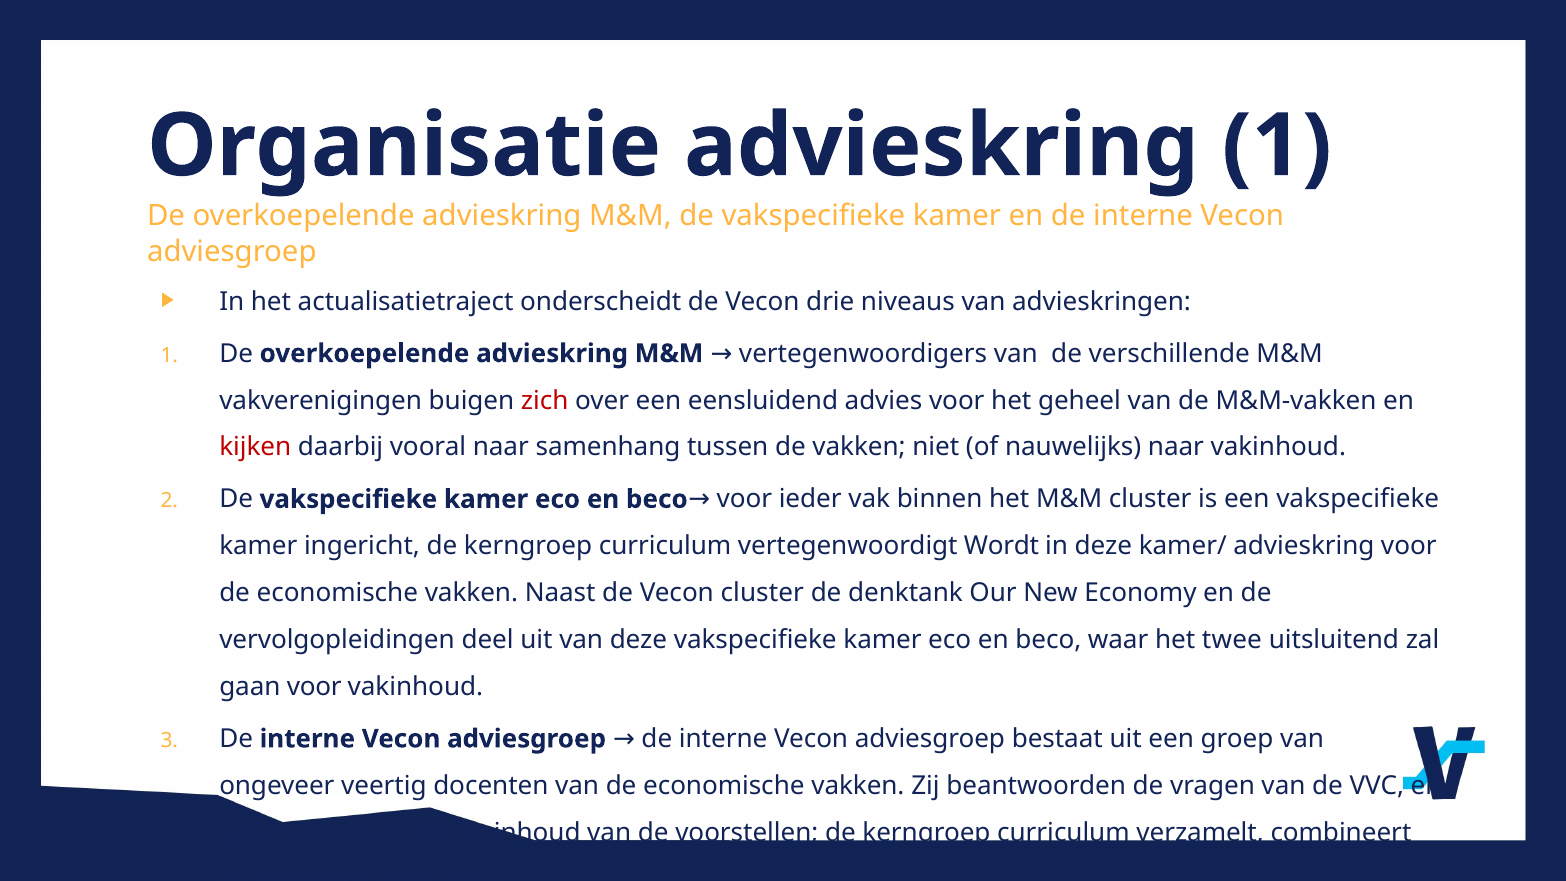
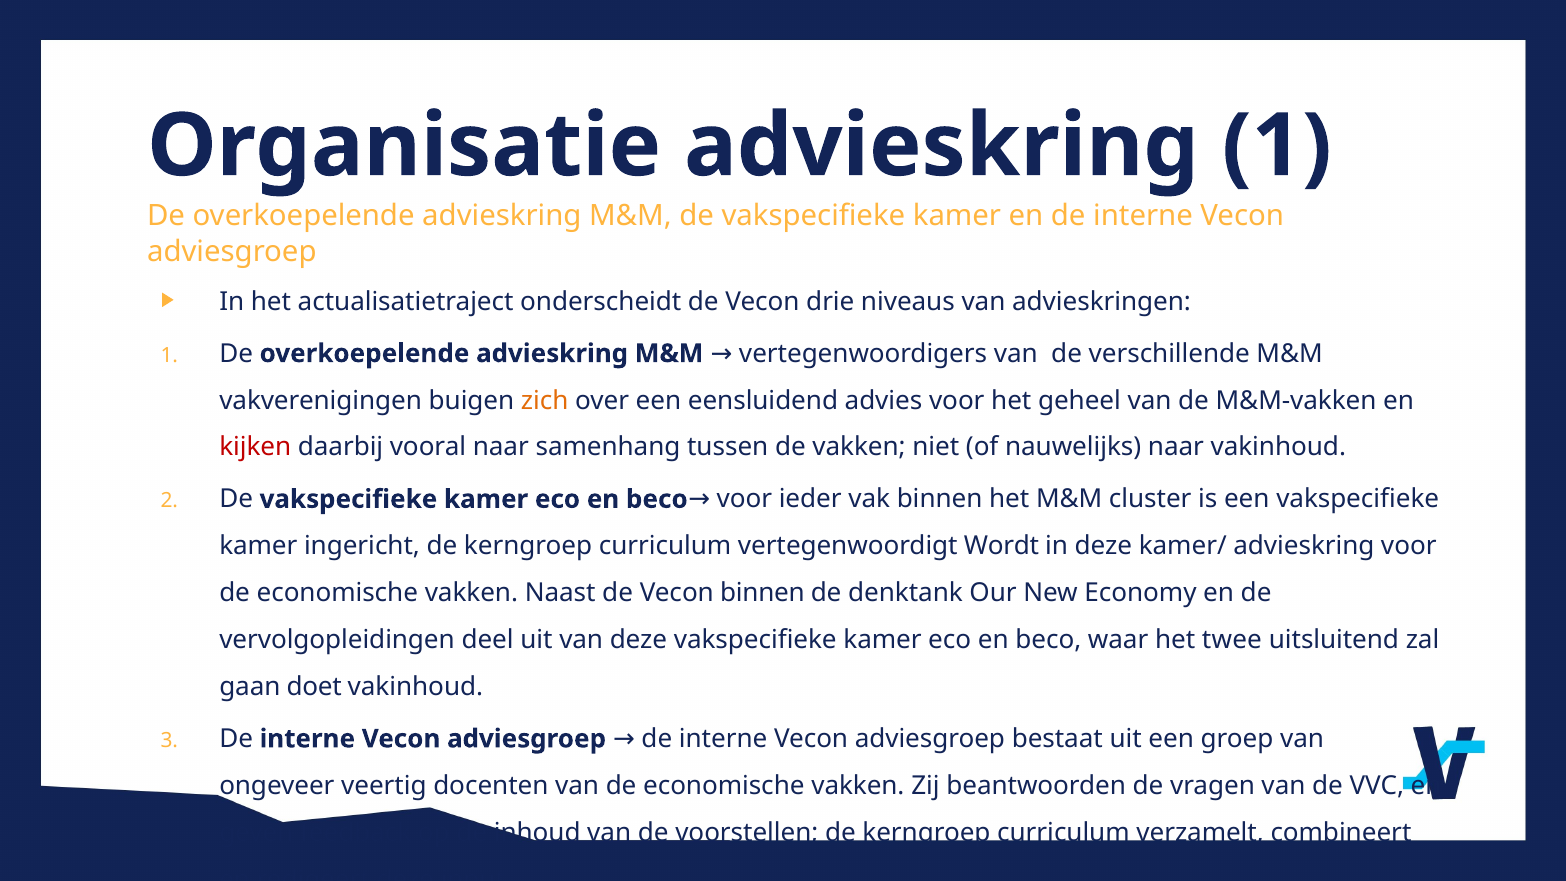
zich colour: red -> orange
Vecon cluster: cluster -> binnen
gaan voor: voor -> doet
